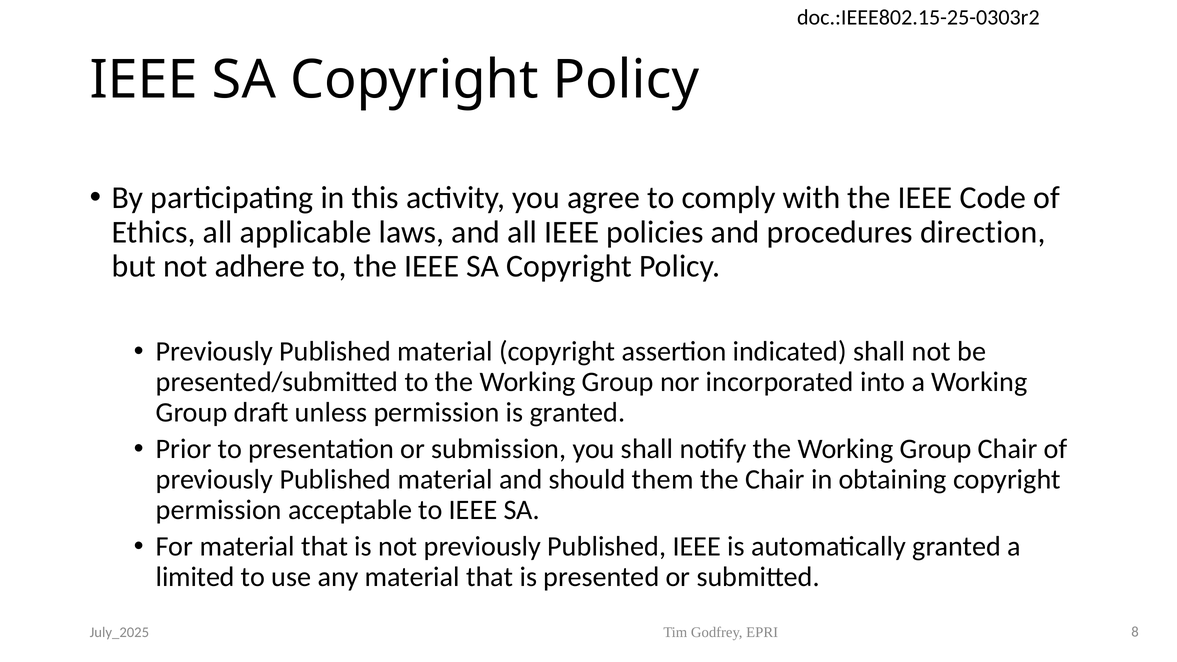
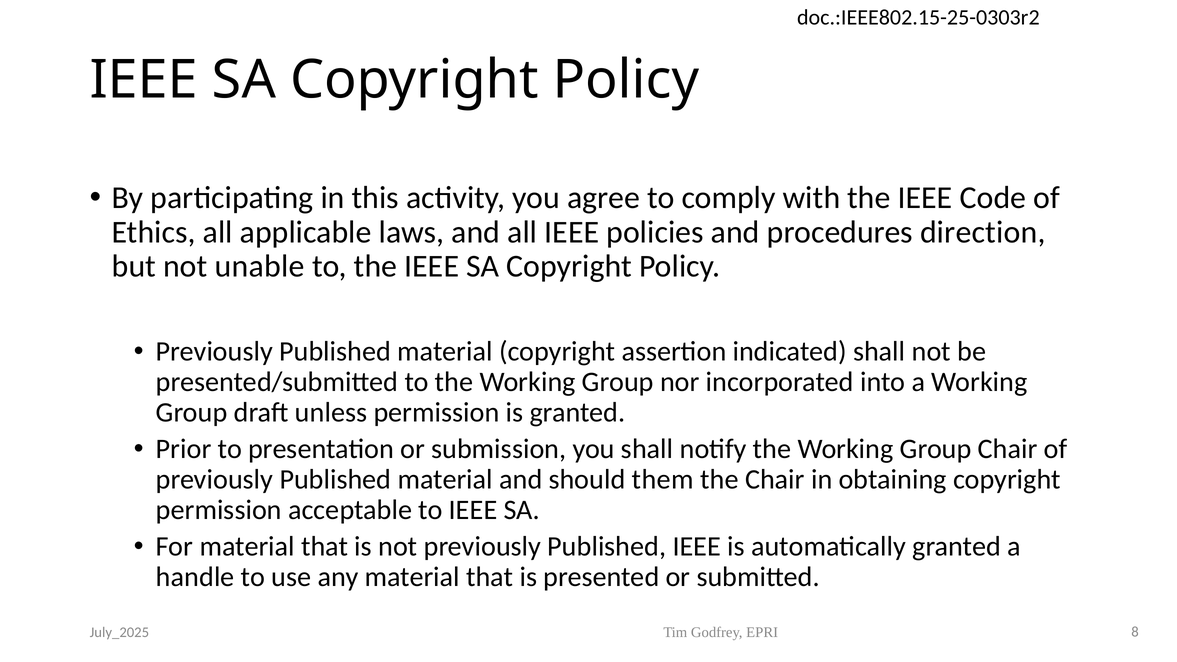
adhere: adhere -> unable
limited: limited -> handle
